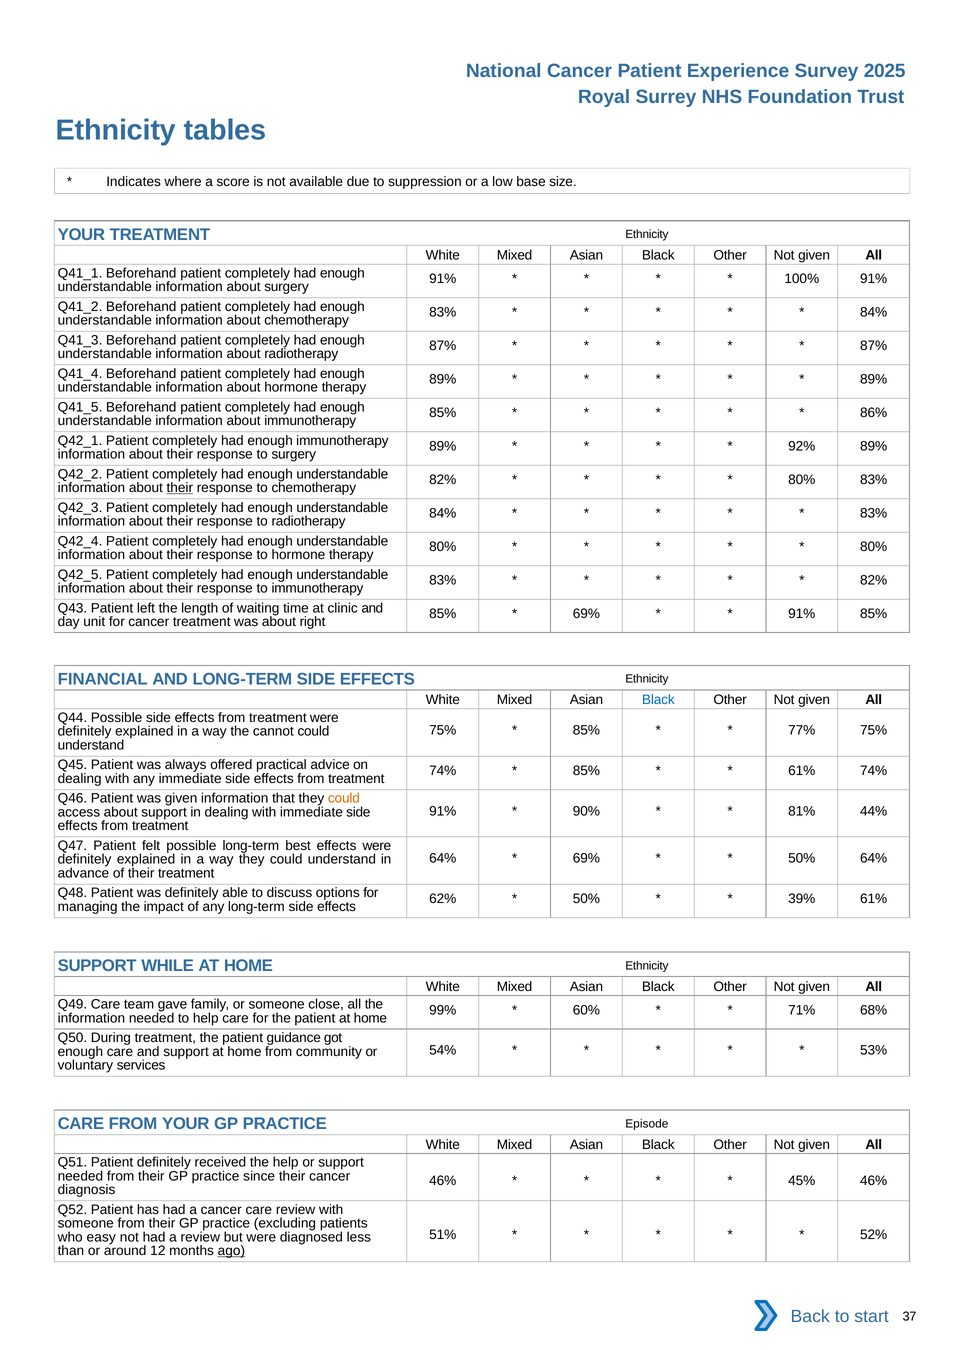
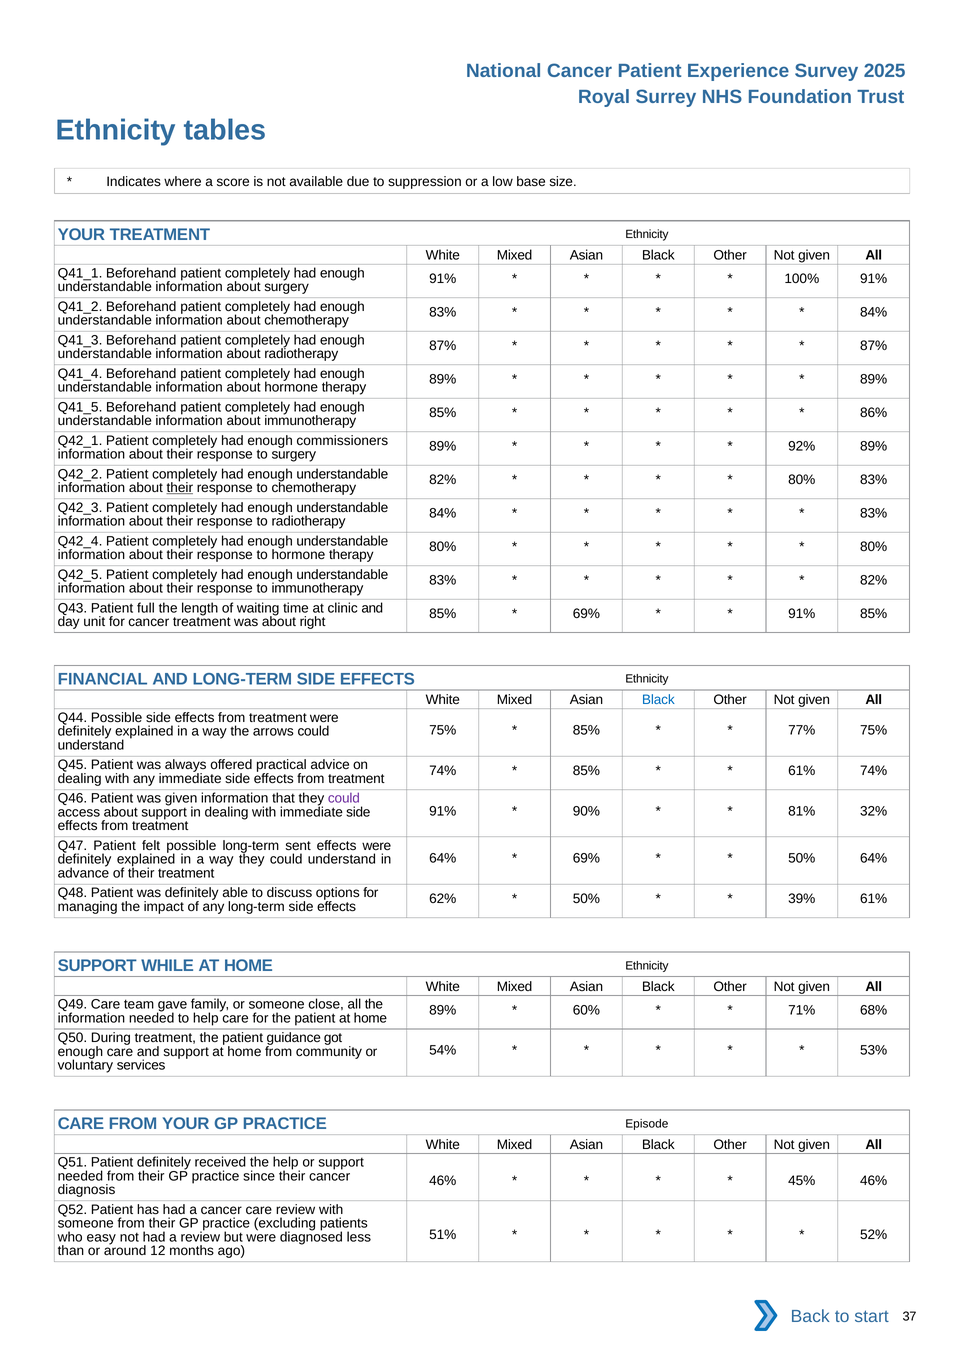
enough immunotherapy: immunotherapy -> commissioners
left: left -> full
cannot: cannot -> arrows
could at (344, 798) colour: orange -> purple
44%: 44% -> 32%
best: best -> sent
99% at (443, 1010): 99% -> 89%
ago underline: present -> none
